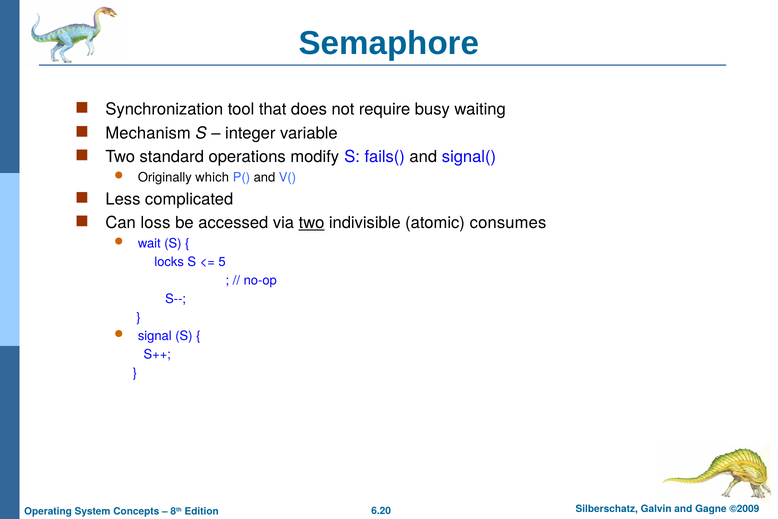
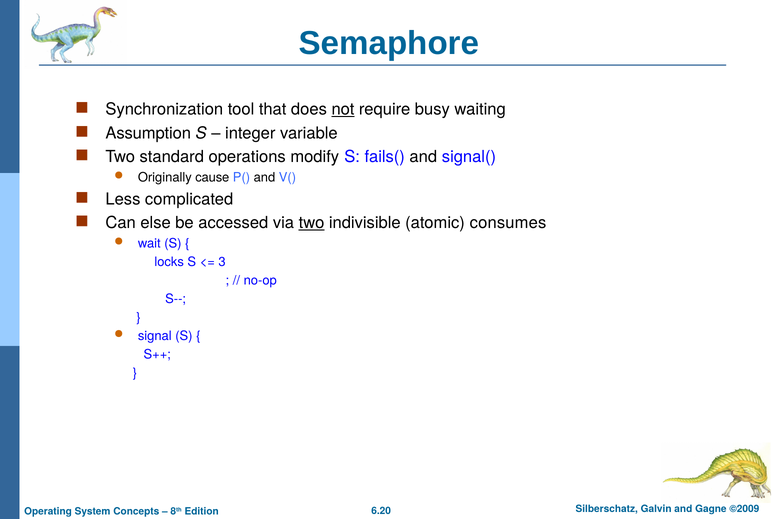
not underline: none -> present
Mechanism: Mechanism -> Assumption
which: which -> cause
loss: loss -> else
5: 5 -> 3
